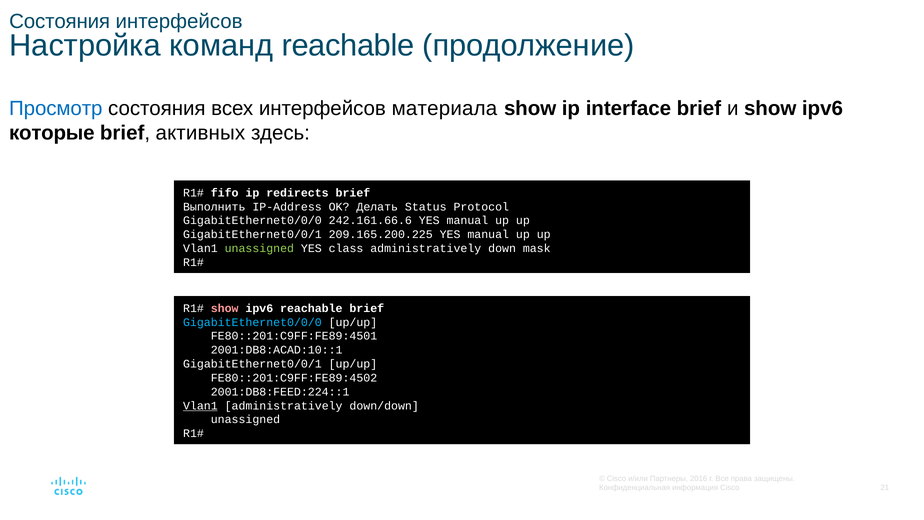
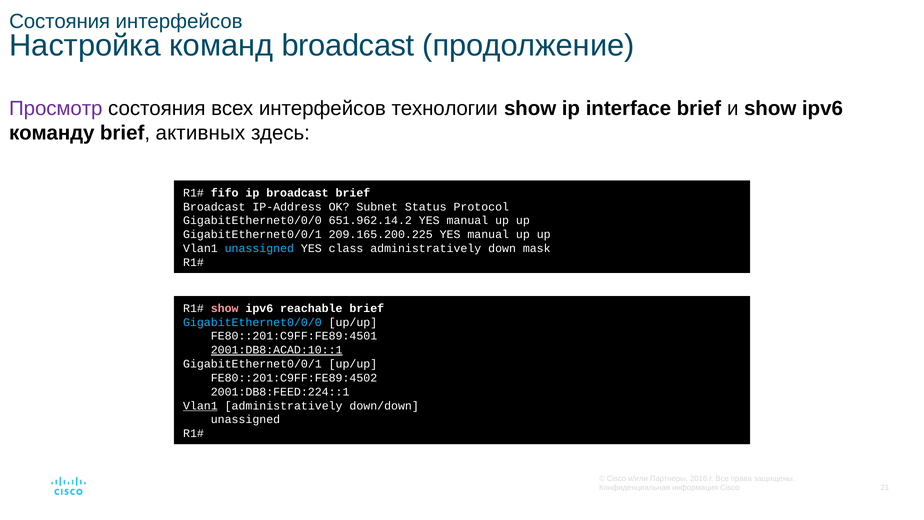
команд reachable: reachable -> broadcast
Просмотр colour: blue -> purple
материала: материала -> технологии
которые: которые -> команду
ip redirects: redirects -> broadcast
Выполнить at (214, 207): Выполнить -> Broadcast
Делать: Делать -> Subnet
242.161.66.6: 242.161.66.6 -> 651.962.14.2
unassigned at (259, 248) colour: light green -> light blue
2001:DB8:ACAD:10::1 underline: none -> present
